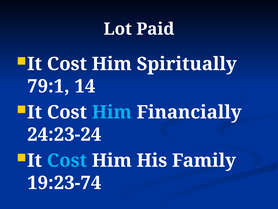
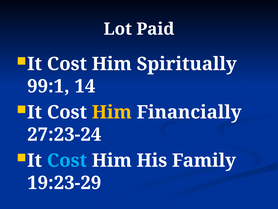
79:1: 79:1 -> 99:1
Him at (112, 112) colour: light blue -> yellow
24:23-24: 24:23-24 -> 27:23-24
19:23-74: 19:23-74 -> 19:23-29
